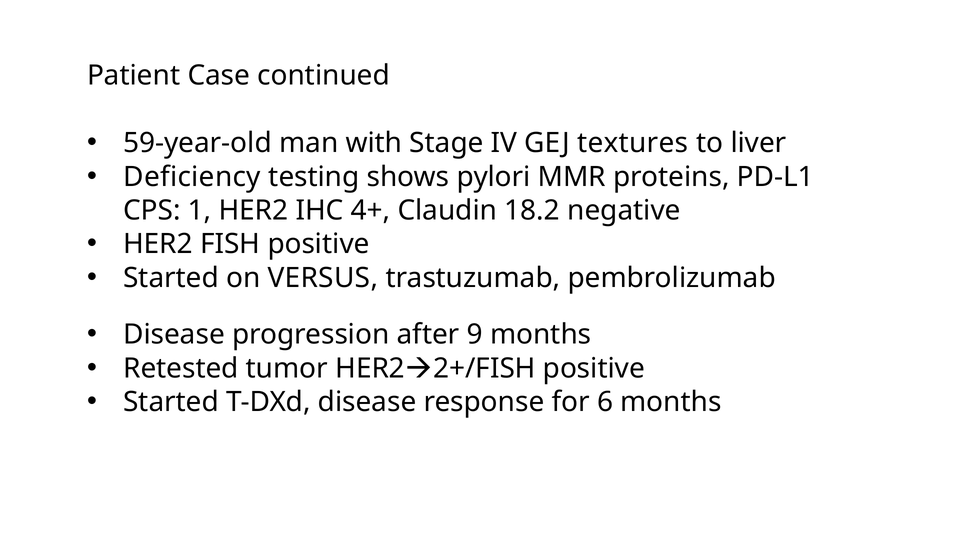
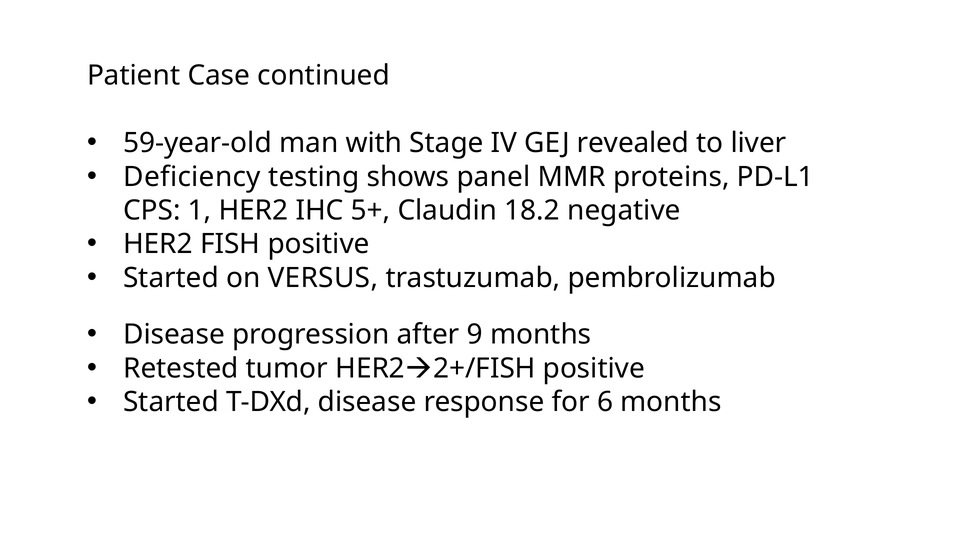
textures: textures -> revealed
pylori: pylori -> panel
4+: 4+ -> 5+
